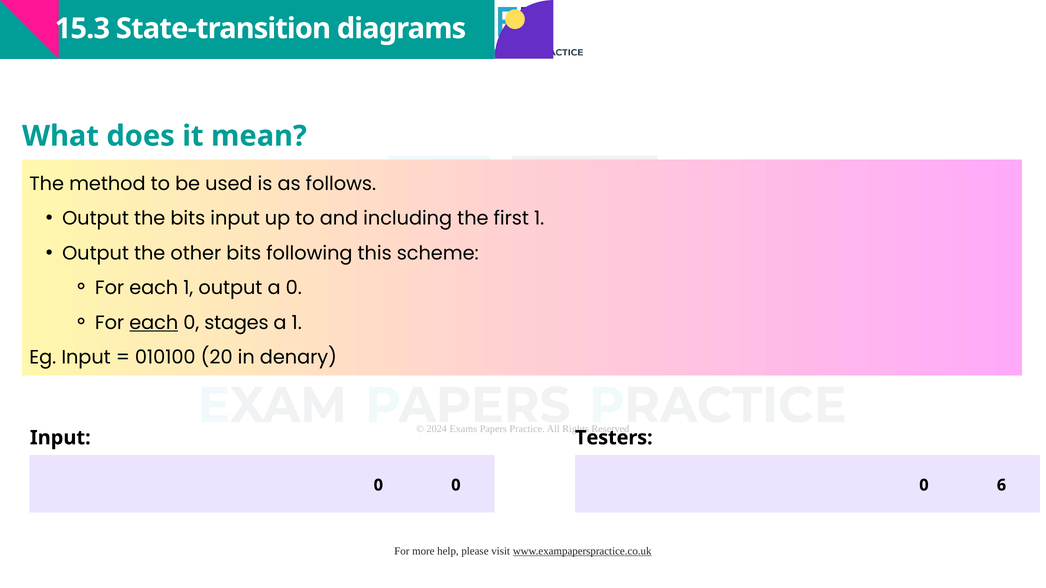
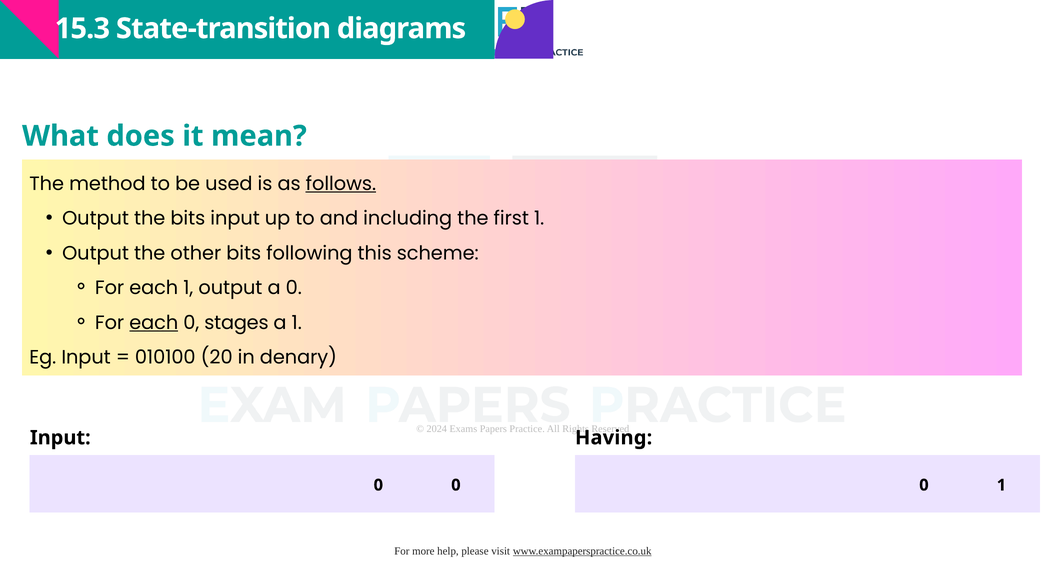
follows underline: none -> present
Testers: Testers -> Having
0 6: 6 -> 1
